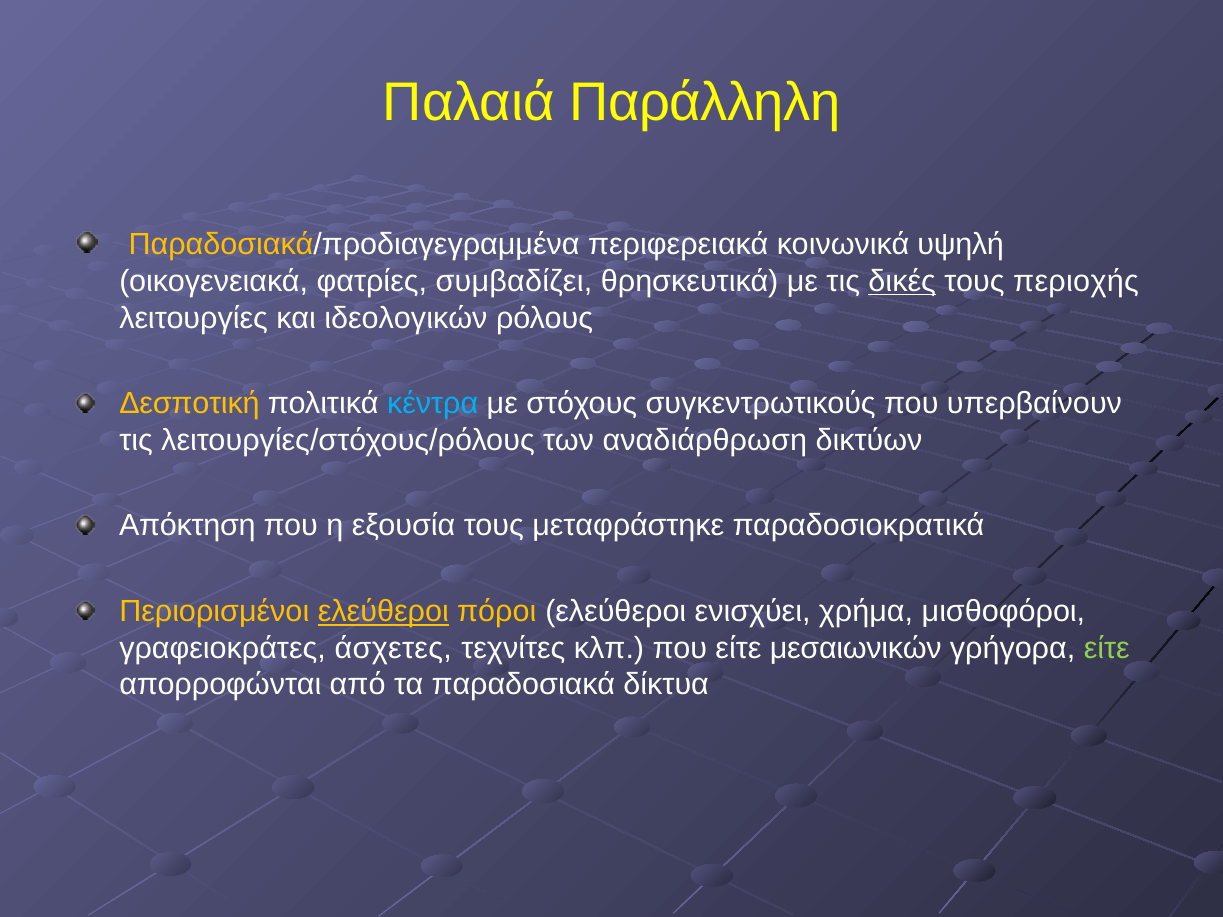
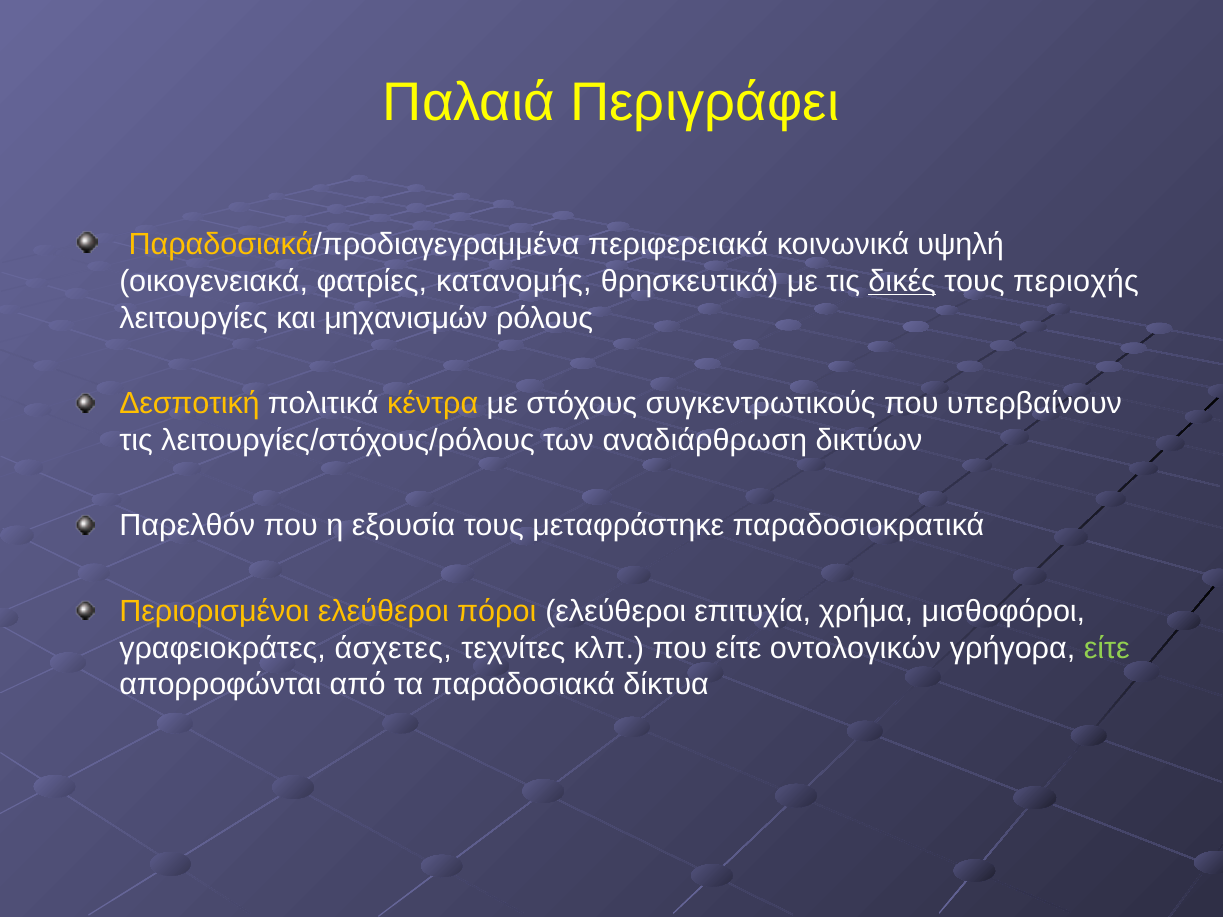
Παράλληλη: Παράλληλη -> Περιγράφει
συμβαδίζει: συμβαδίζει -> κατανομής
ιδεολογικών: ιδεολογικών -> μηχανισμών
κέντρα colour: light blue -> yellow
Απόκτηση: Απόκτηση -> Παρελθόν
ελεύθεροι at (383, 612) underline: present -> none
ενισχύει: ενισχύει -> επιτυχία
μεσαιωνικών: μεσαιωνικών -> οντολογικών
